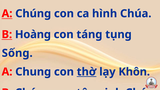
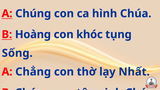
táng: táng -> khóc
Chung: Chung -> Chẳng
thờ underline: present -> none
Khôn: Khôn -> Nhất
